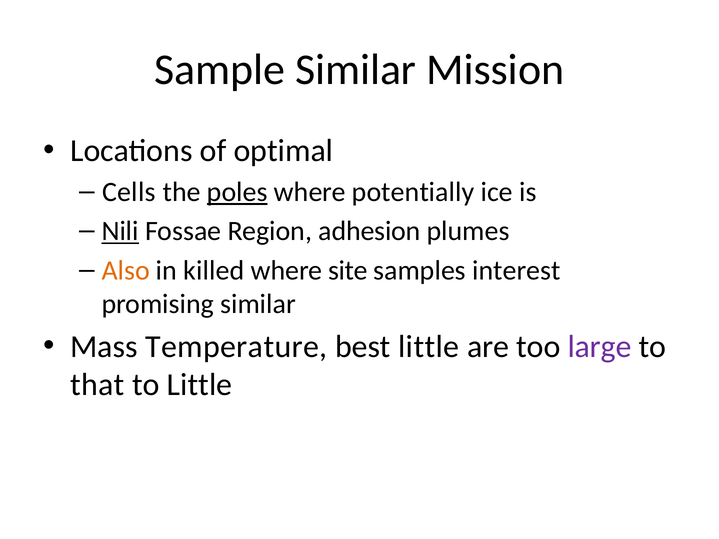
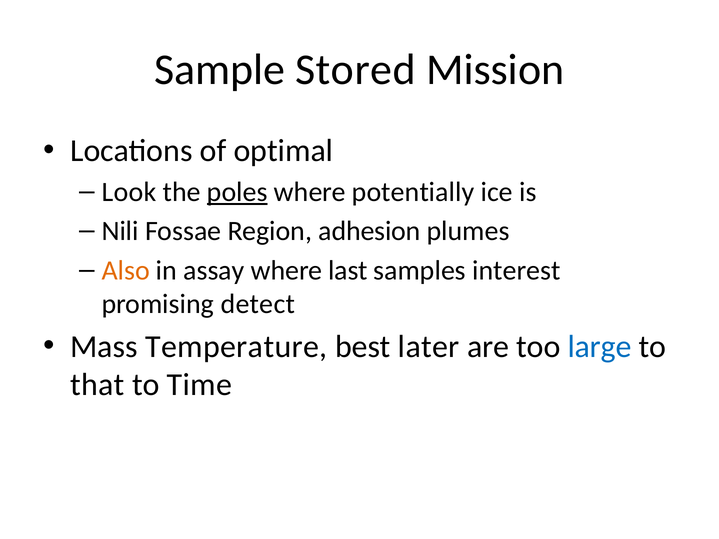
Sample Similar: Similar -> Stored
Cells: Cells -> Look
Nili underline: present -> none
killed: killed -> assay
site: site -> last
promising similar: similar -> detect
best little: little -> later
large colour: purple -> blue
to Little: Little -> Time
